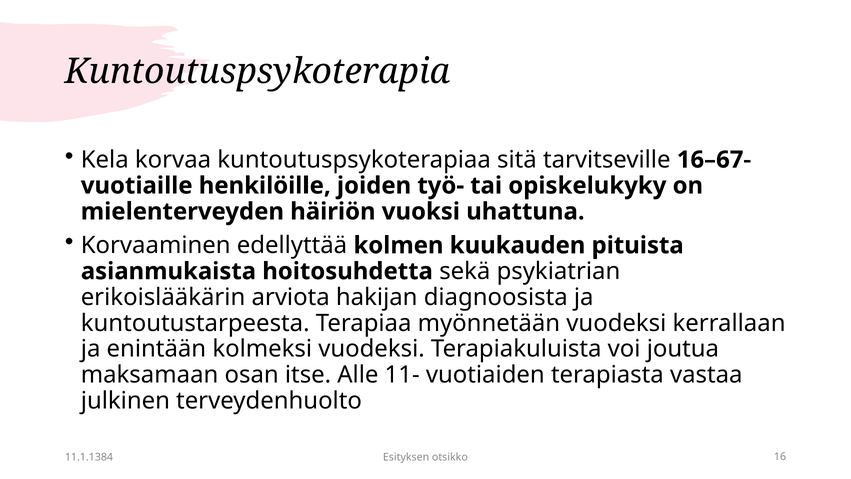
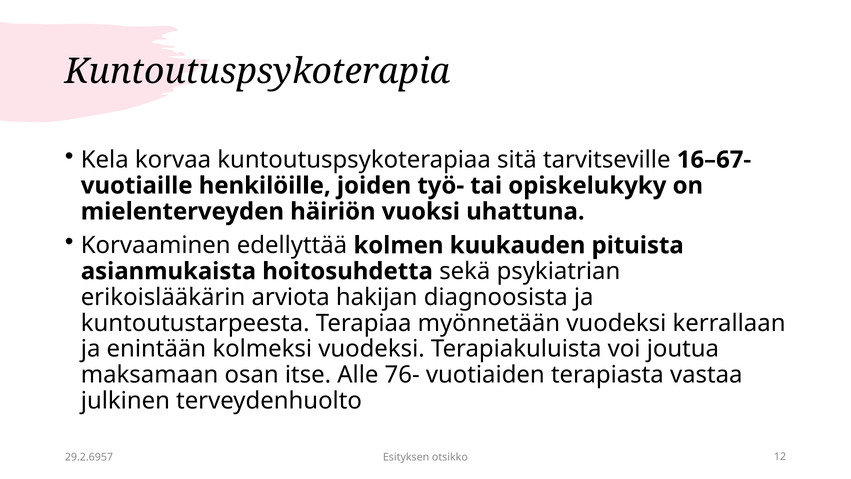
11-: 11- -> 76-
11.1.1384: 11.1.1384 -> 29.2.6957
16: 16 -> 12
